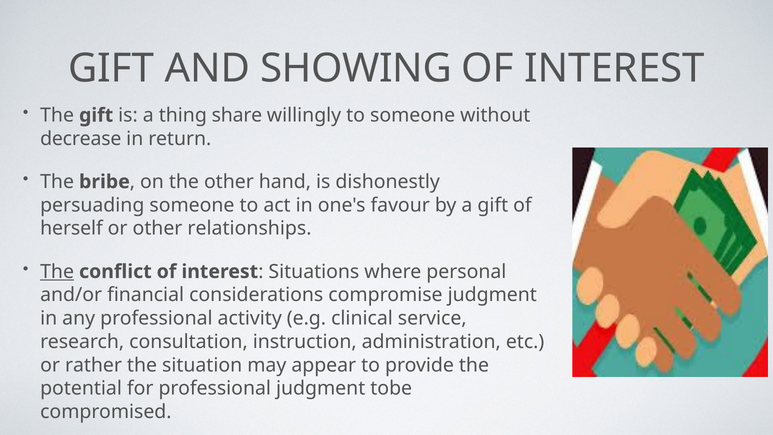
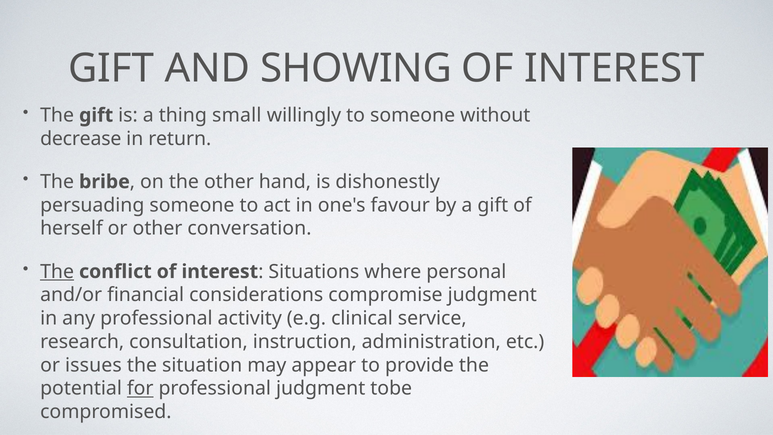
share: share -> small
relationships: relationships -> conversation
rather: rather -> issues
for underline: none -> present
